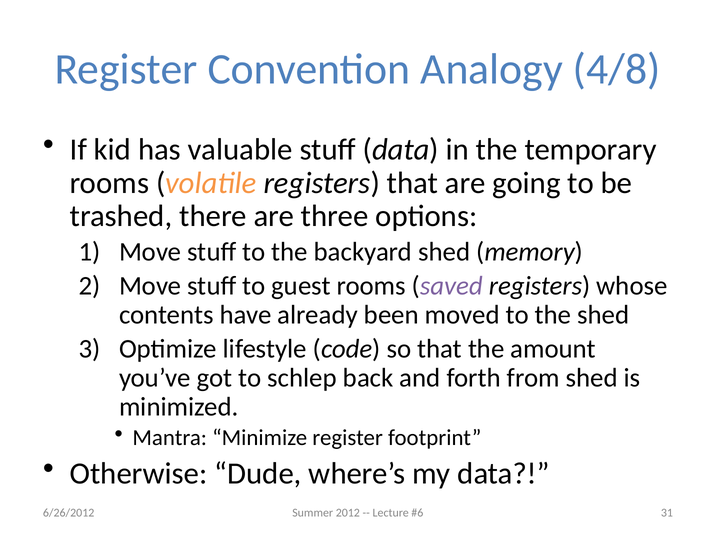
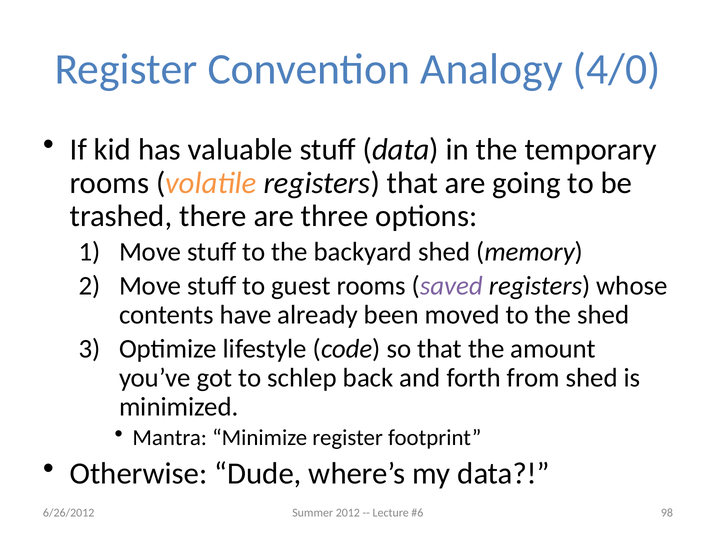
4/8: 4/8 -> 4/0
31: 31 -> 98
